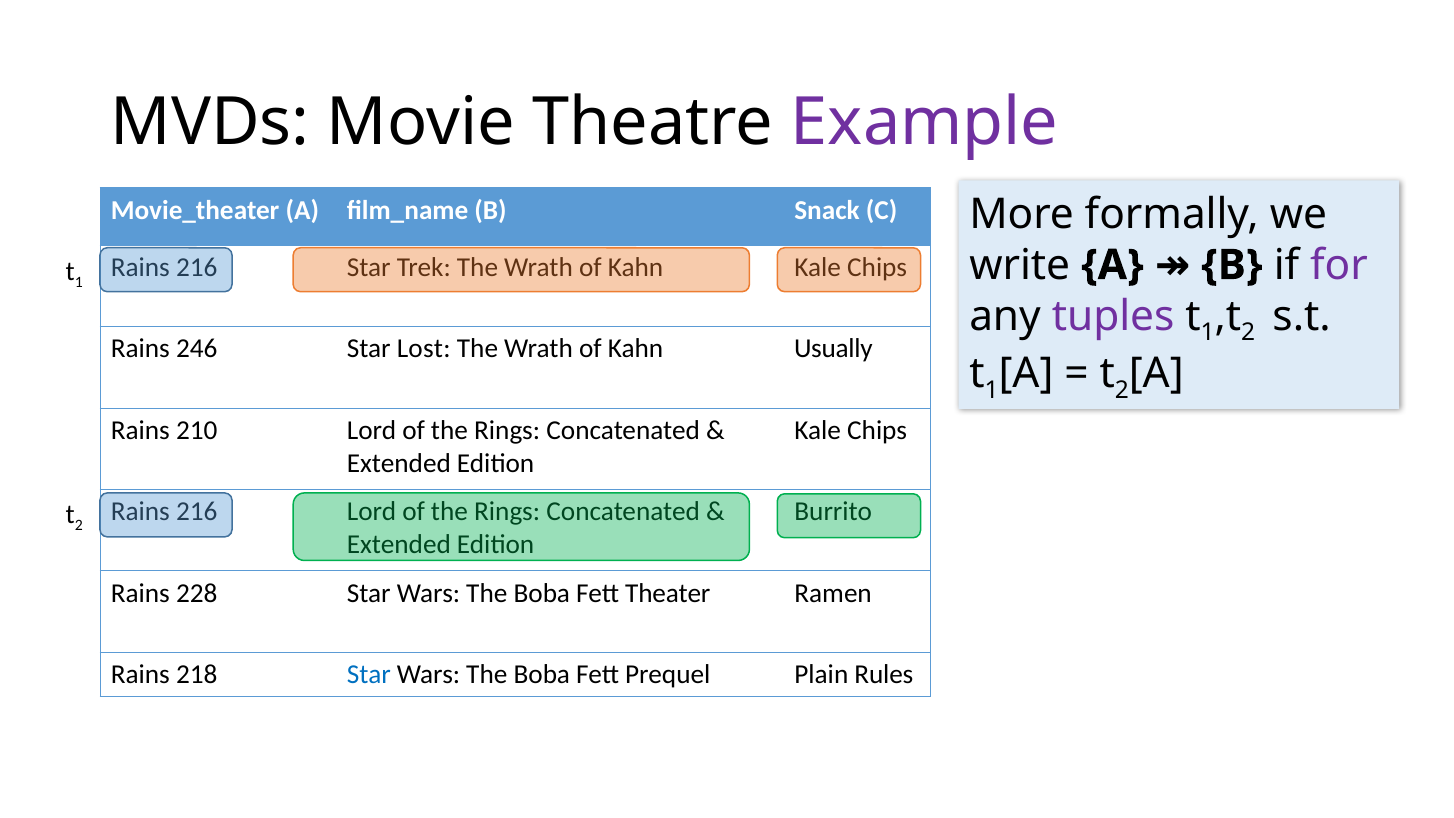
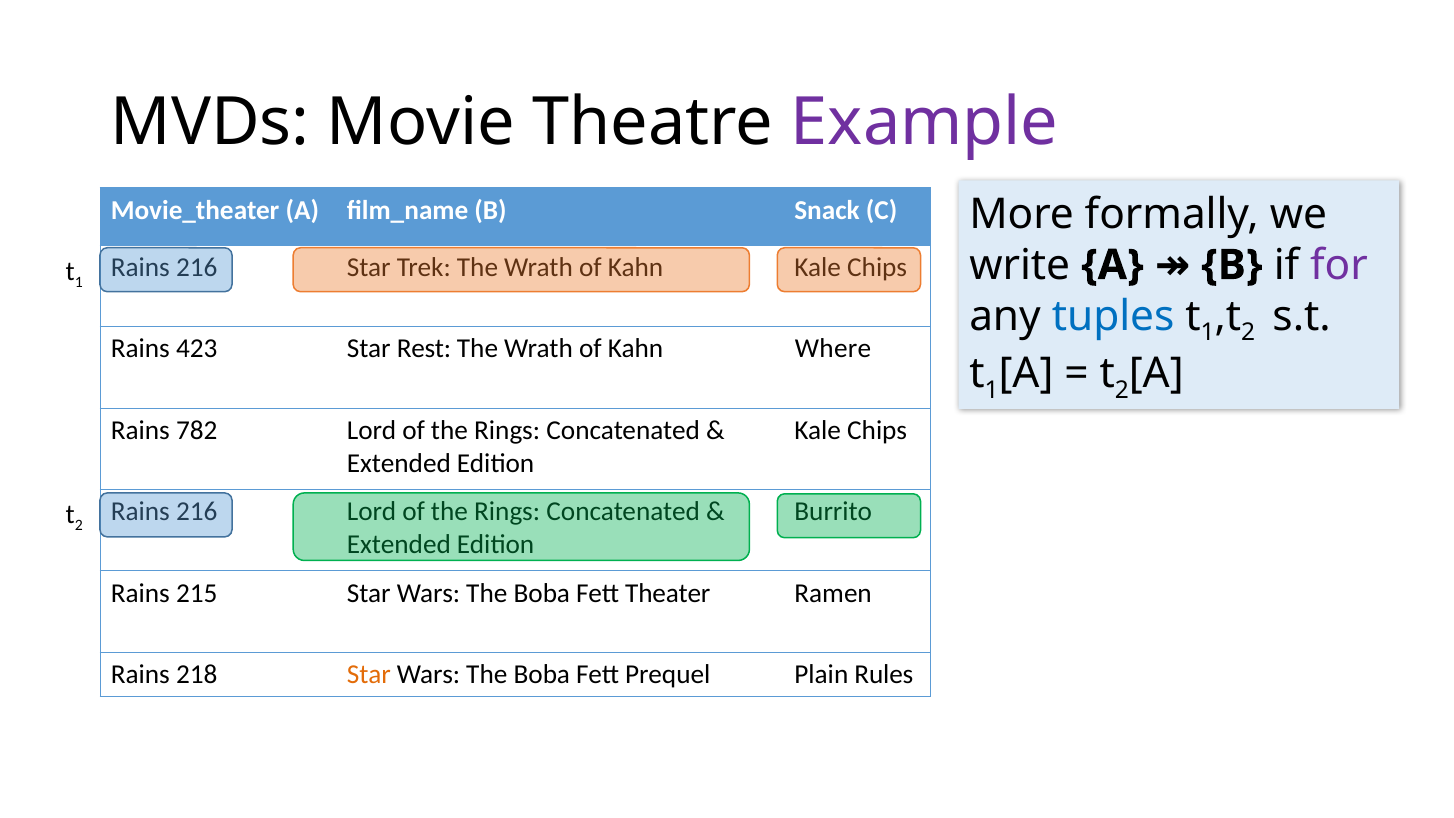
tuples colour: purple -> blue
246: 246 -> 423
Lost: Lost -> Rest
Usually: Usually -> Where
210: 210 -> 782
228: 228 -> 215
Star at (369, 674) colour: blue -> orange
